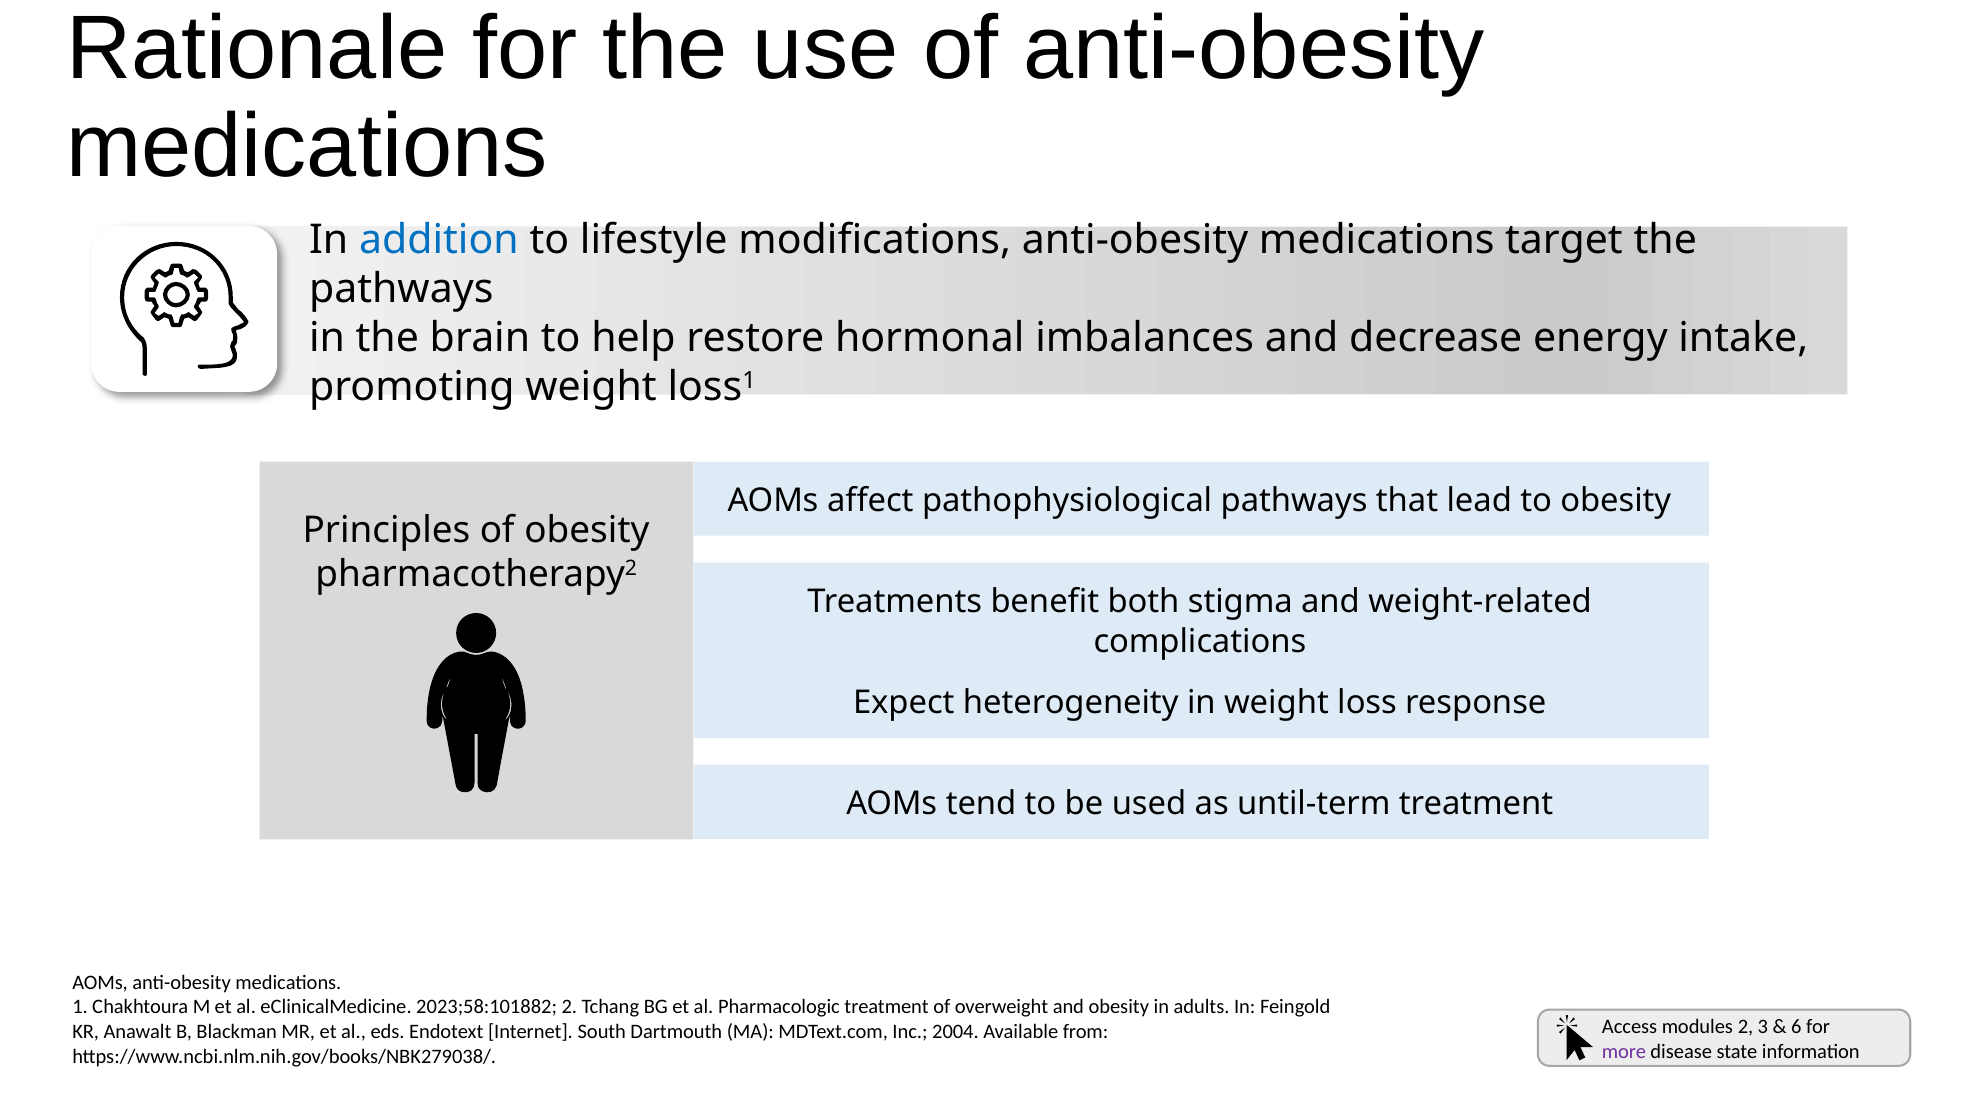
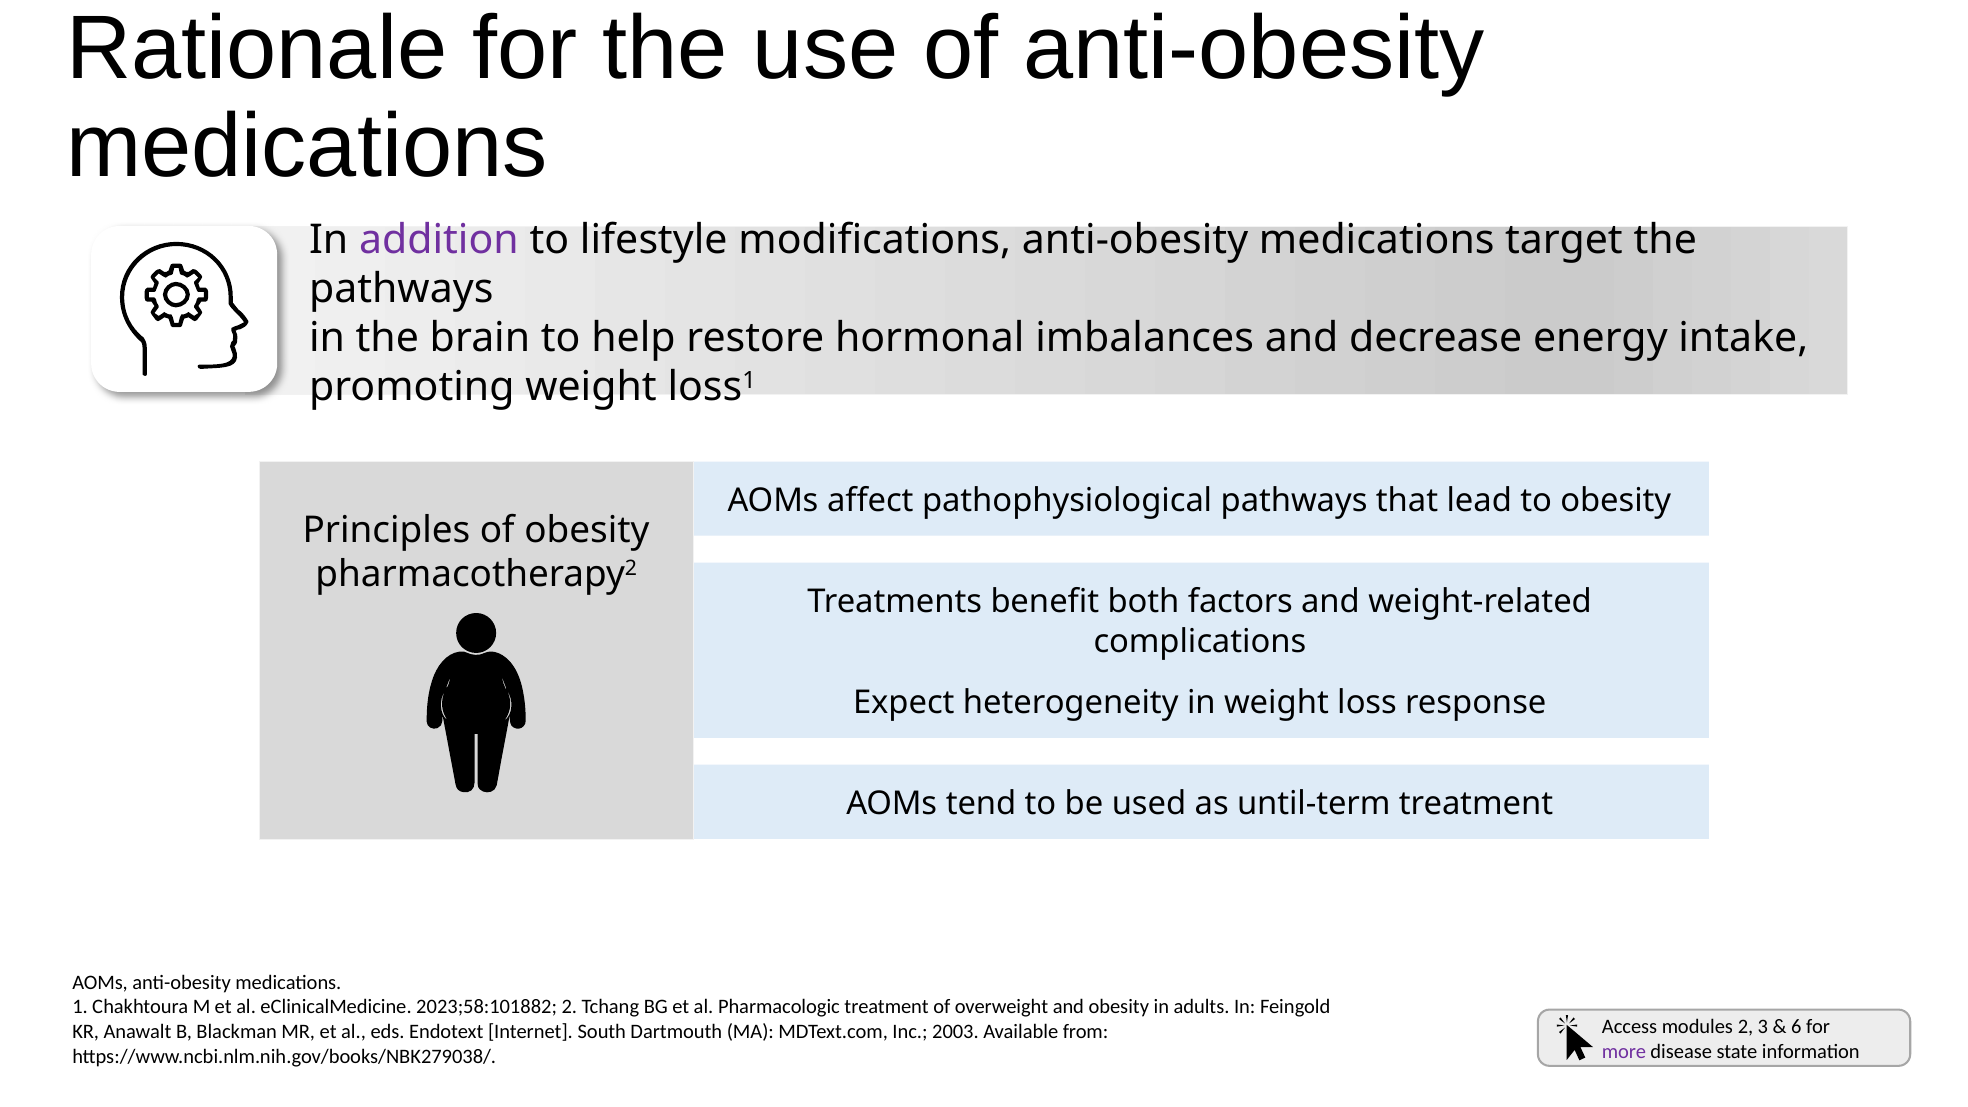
addition colour: blue -> purple
stigma: stigma -> factors
2004: 2004 -> 2003
